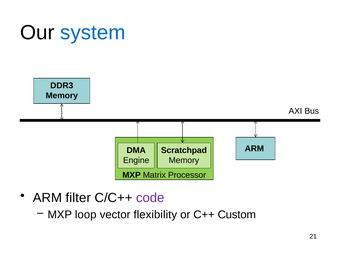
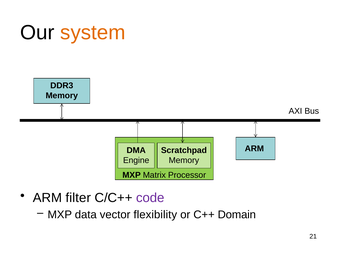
system colour: blue -> orange
loop: loop -> data
Custom: Custom -> Domain
